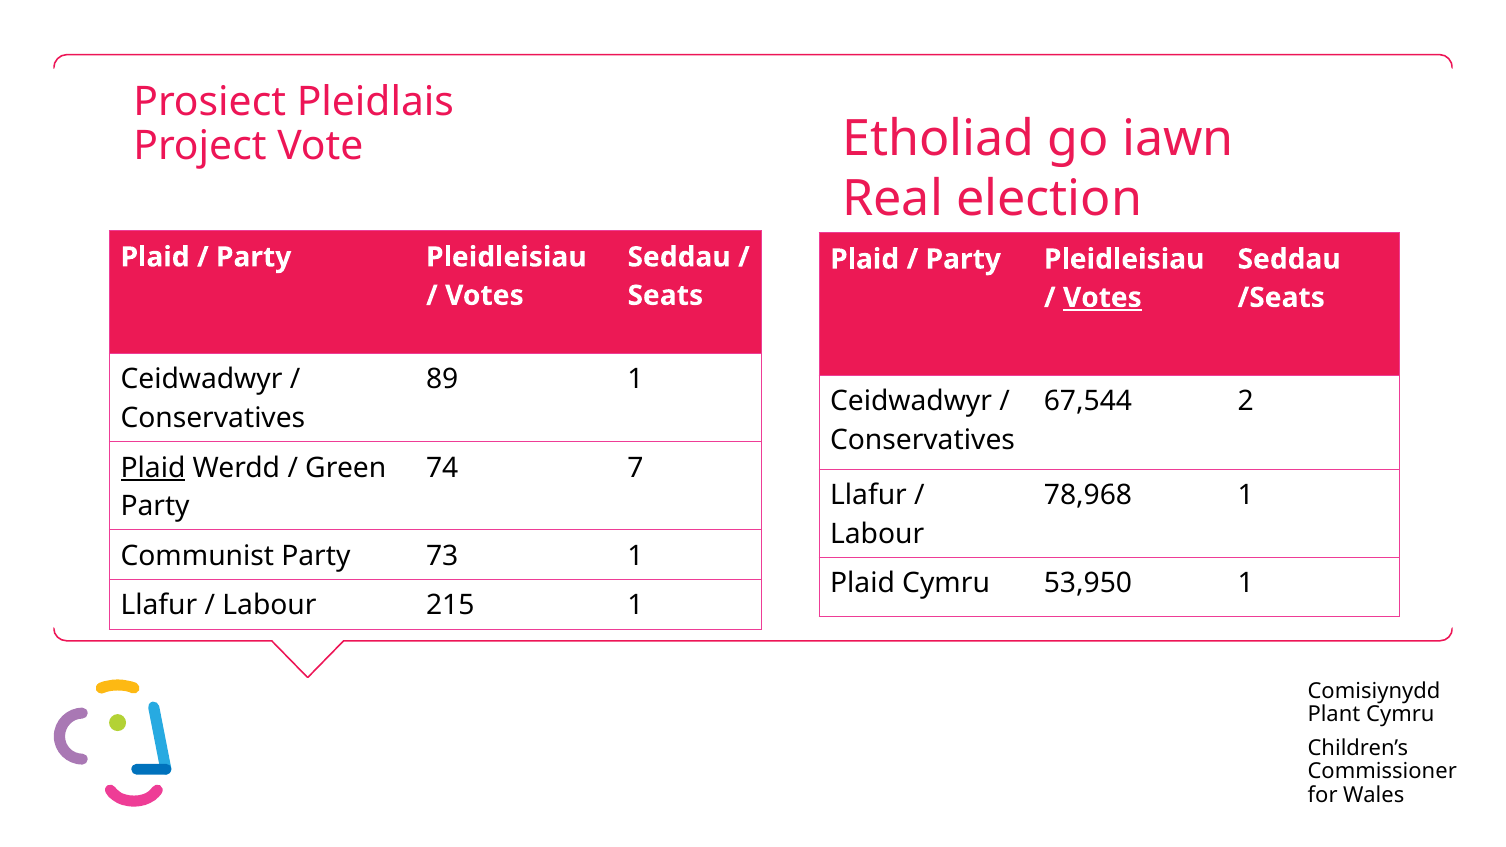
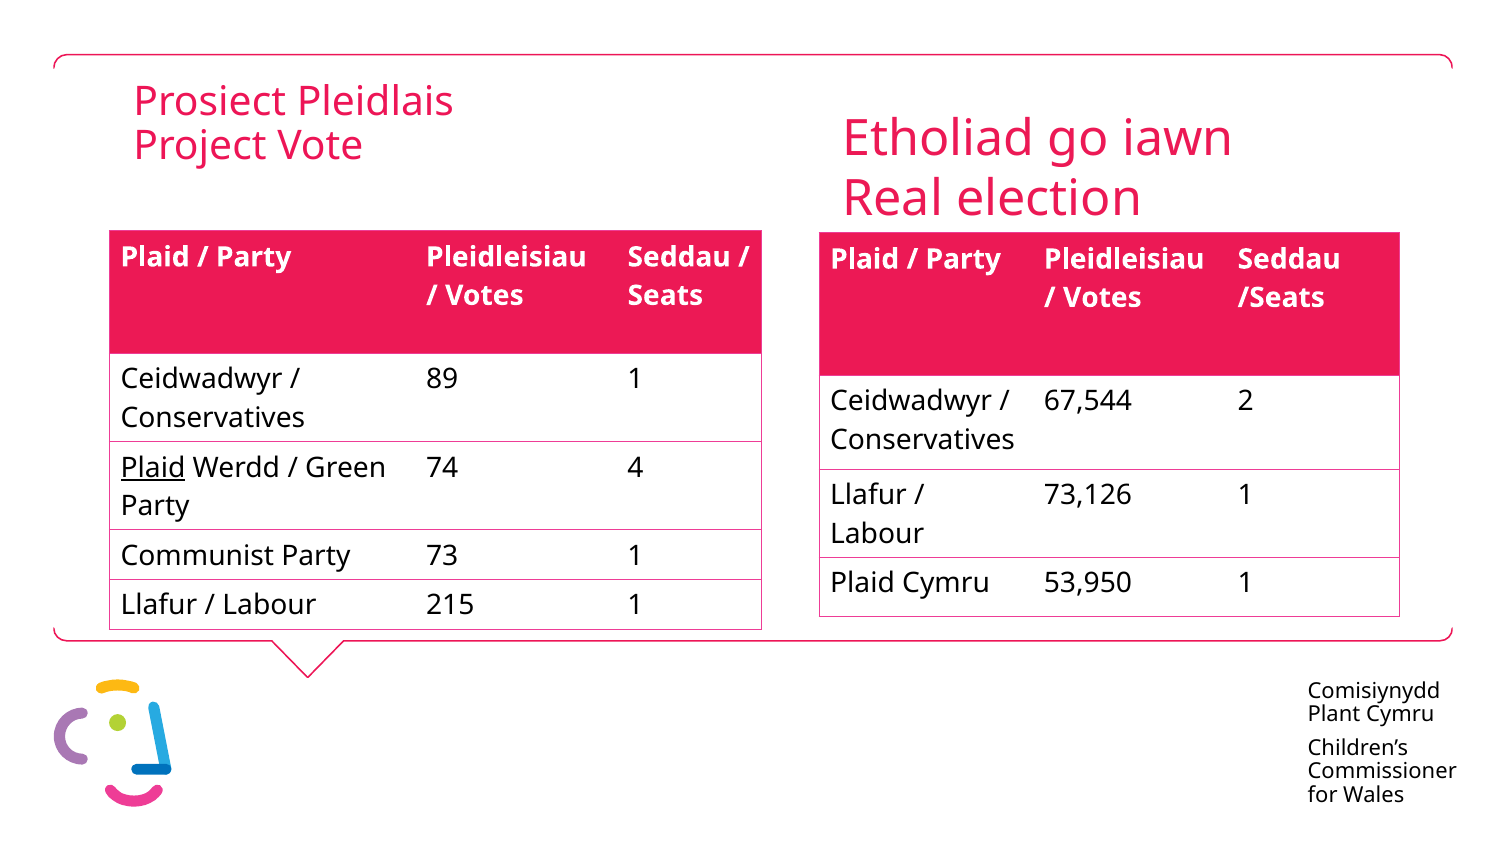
Votes at (1102, 298) underline: present -> none
7: 7 -> 4
78,968: 78,968 -> 73,126
